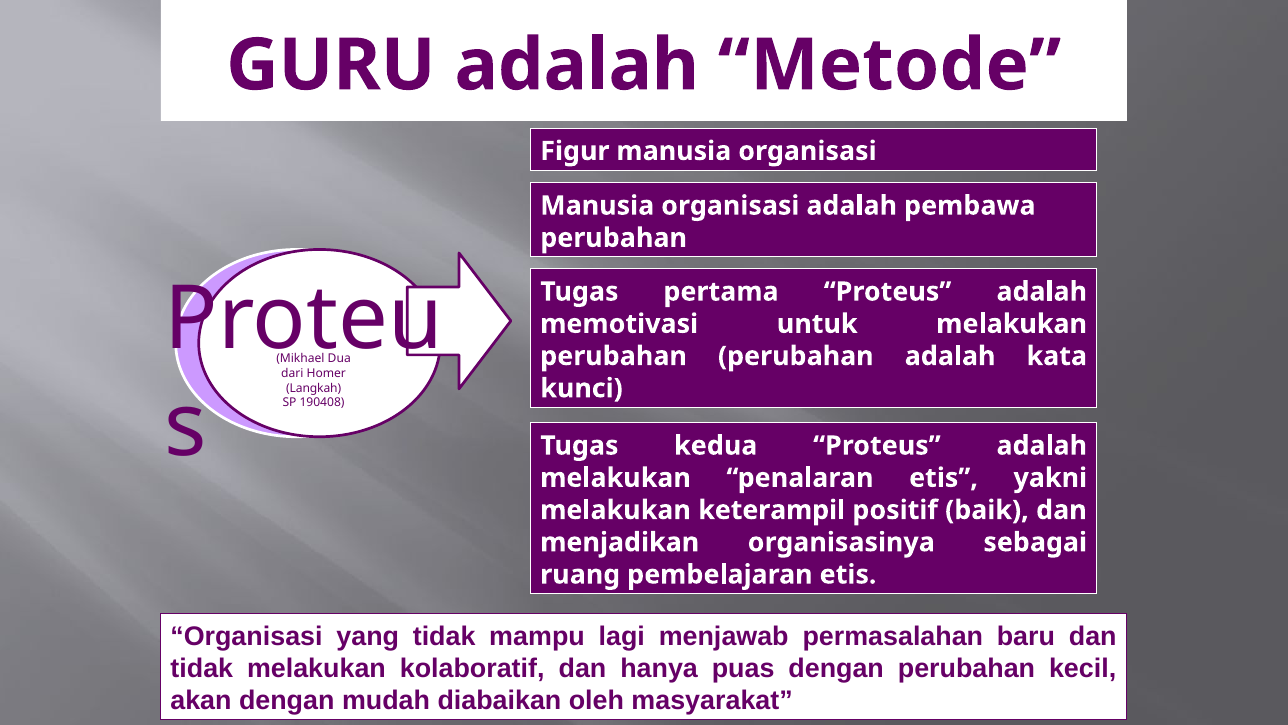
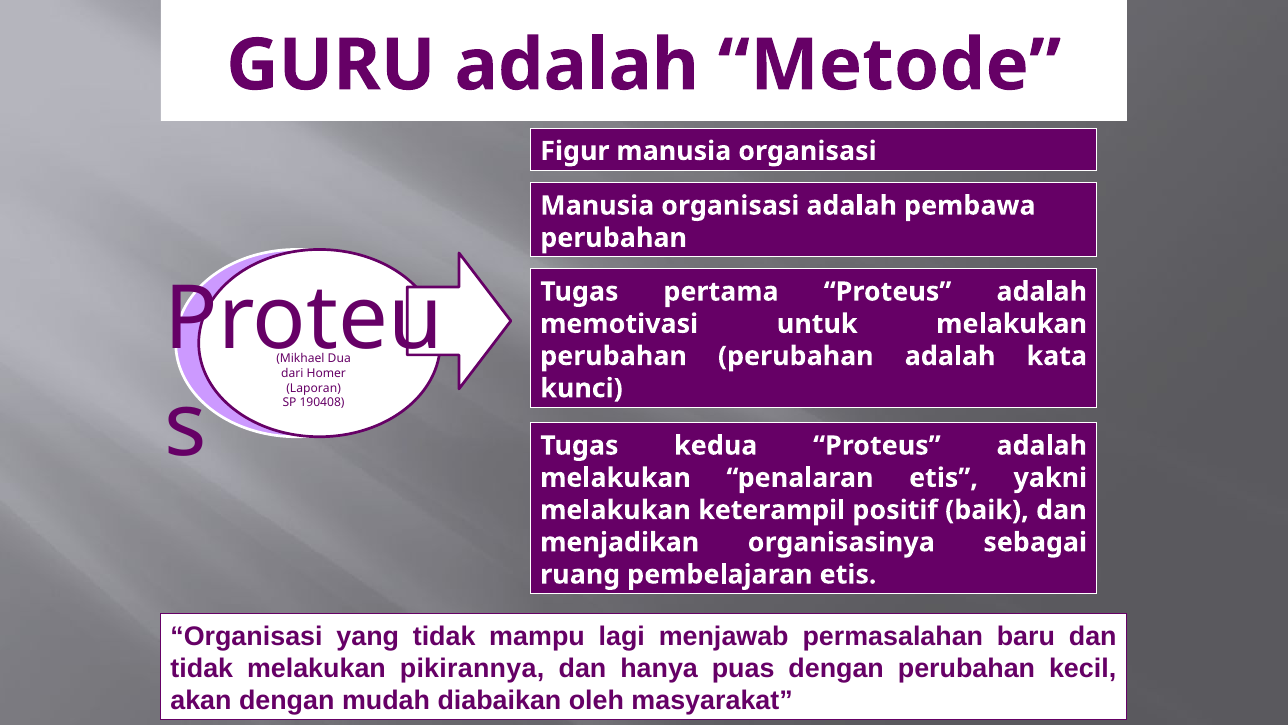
Langkah: Langkah -> Laporan
kolaboratif: kolaboratif -> pikirannya
